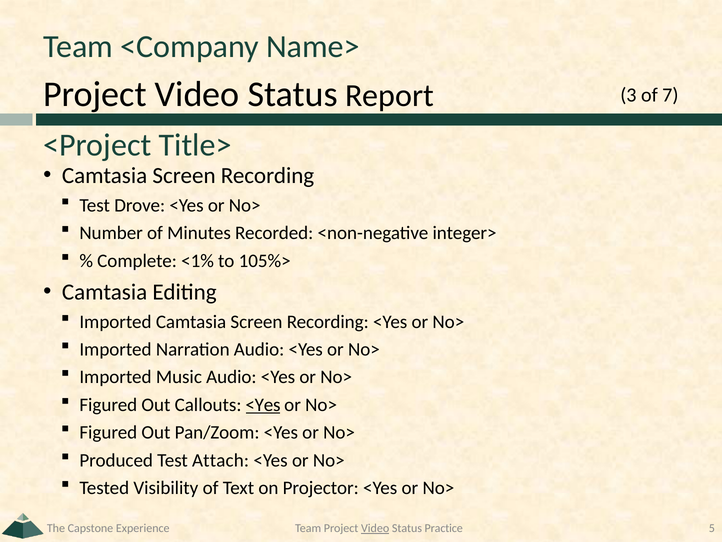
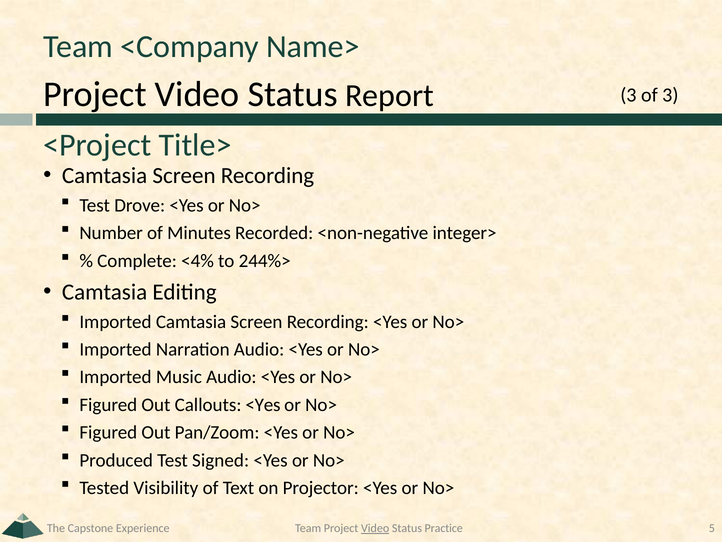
of 7: 7 -> 3
<1%: <1% -> <4%
105%>: 105%> -> 244%>
<Yes at (263, 404) underline: present -> none
Attach: Attach -> Signed
